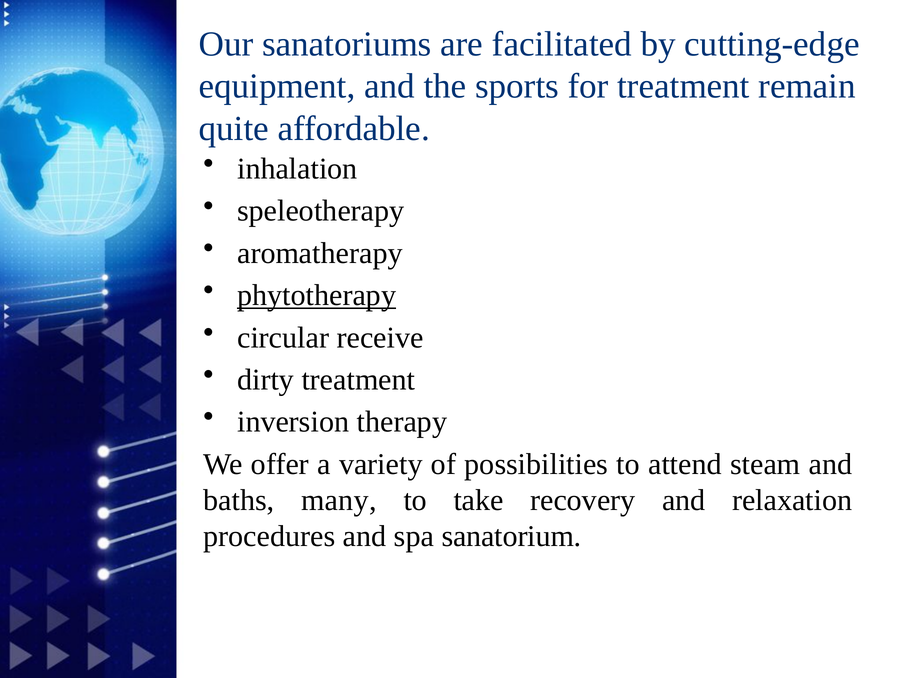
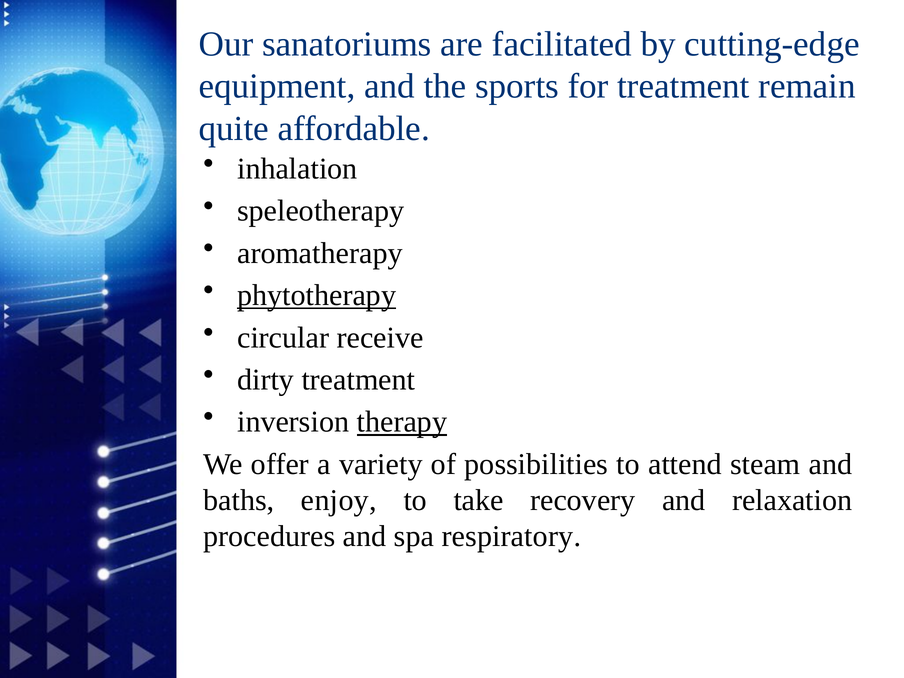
therapy underline: none -> present
many: many -> enjoy
sanatorium: sanatorium -> respiratory
